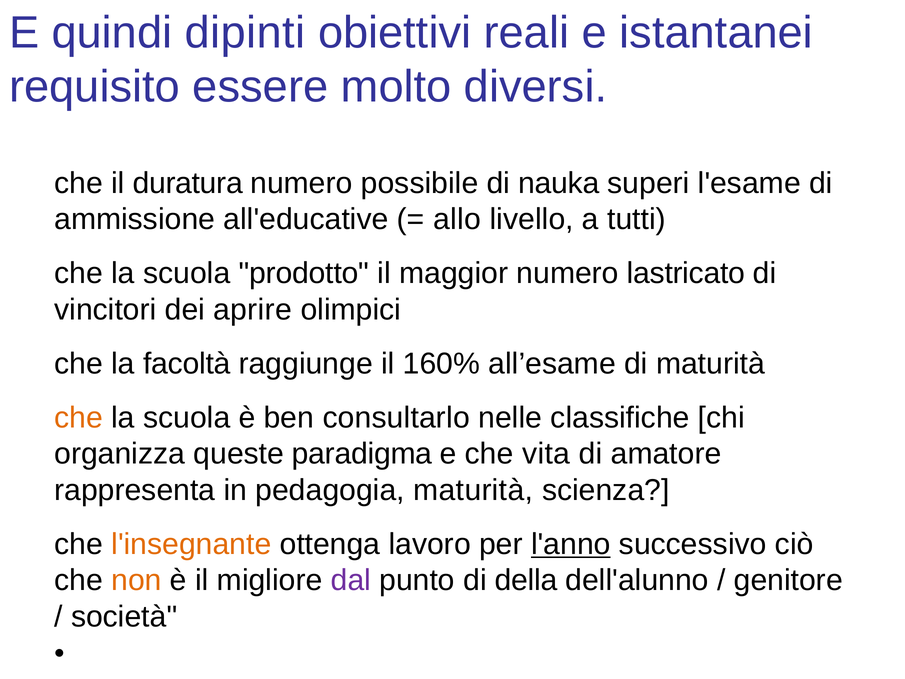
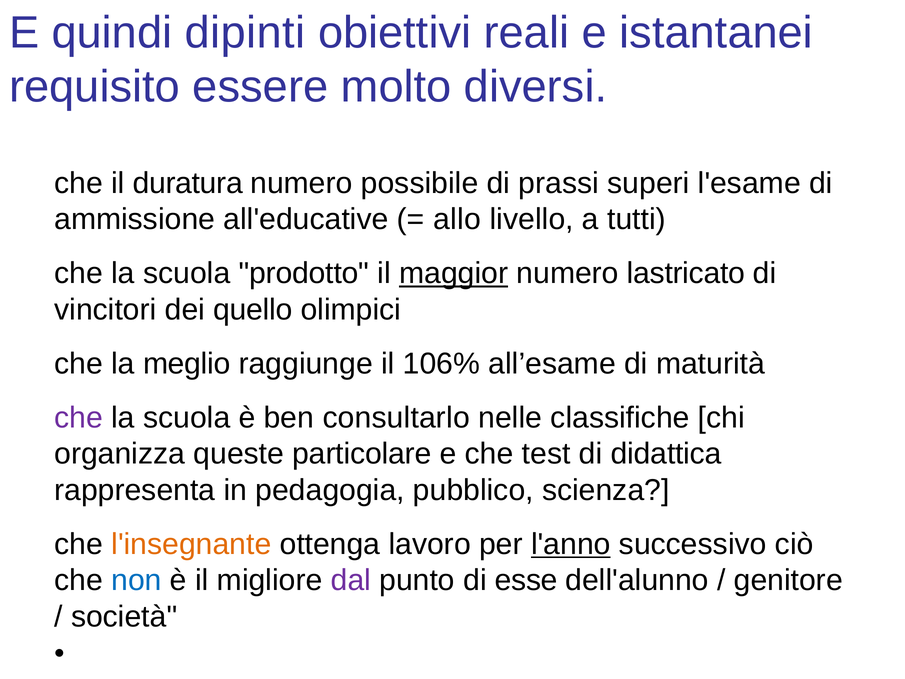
nauka: nauka -> prassi
maggior underline: none -> present
aprire: aprire -> quello
facoltà: facoltà -> meglio
160%: 160% -> 106%
che at (79, 418) colour: orange -> purple
paradigma: paradigma -> particolare
vita: vita -> test
amatore: amatore -> didattica
pedagogia maturità: maturità -> pubblico
non colour: orange -> blue
della: della -> esse
